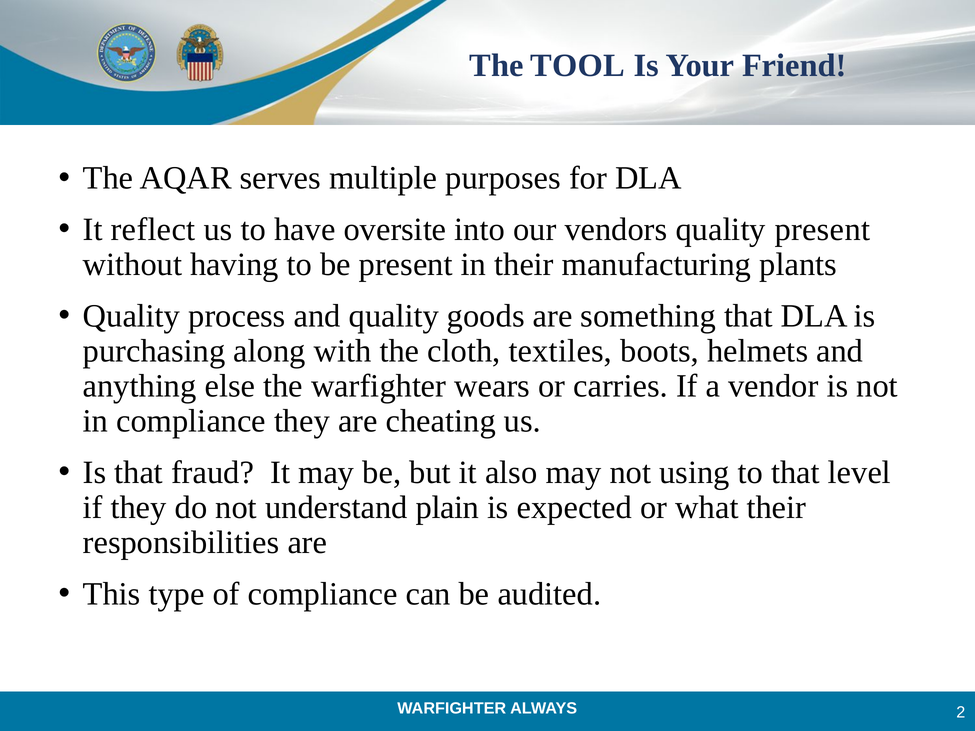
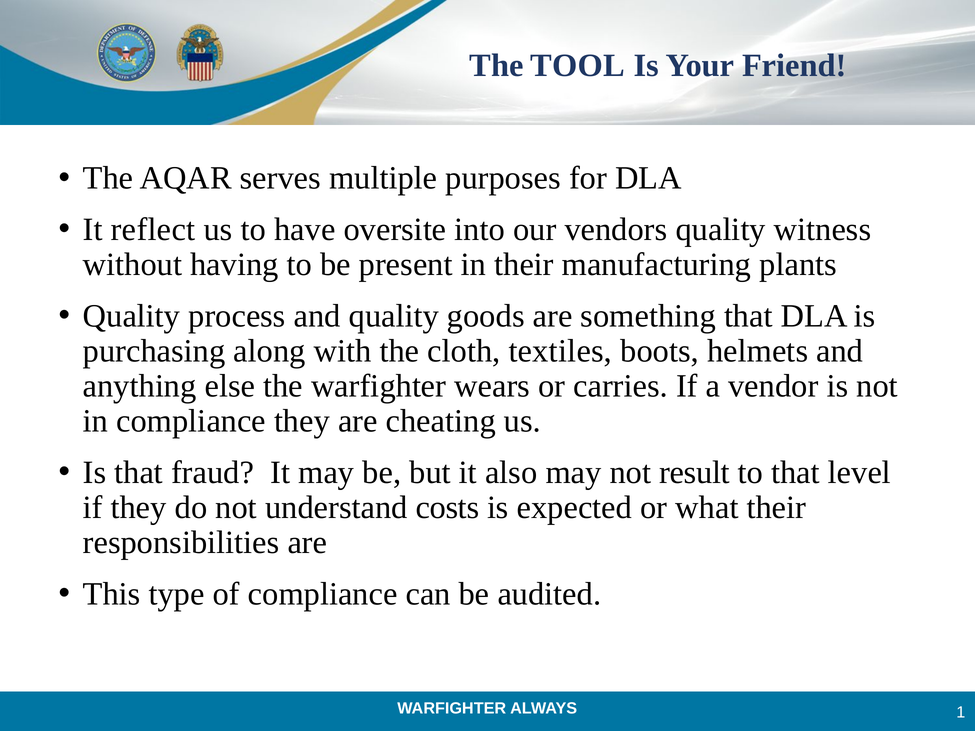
quality present: present -> witness
using: using -> result
plain: plain -> costs
2: 2 -> 1
